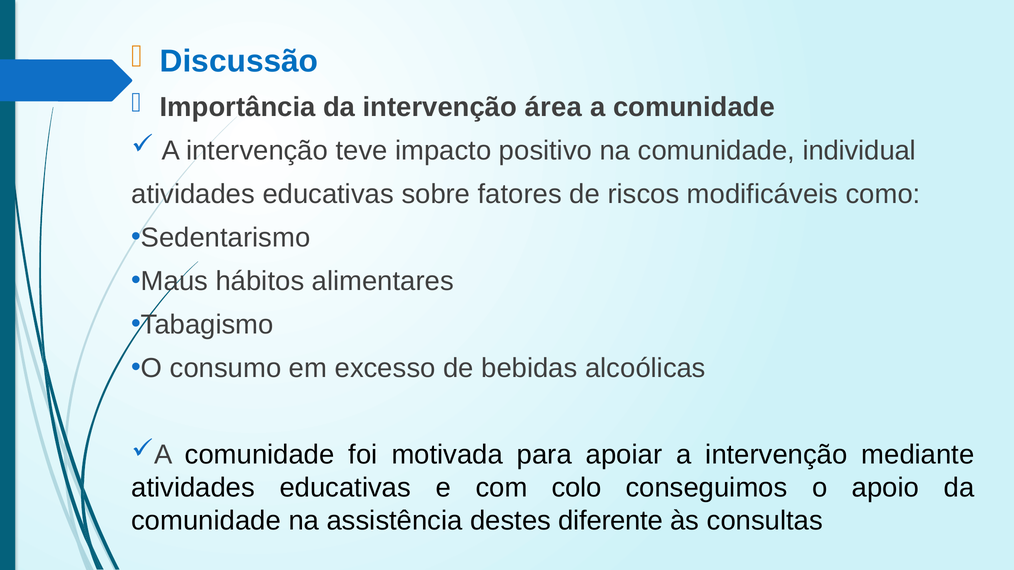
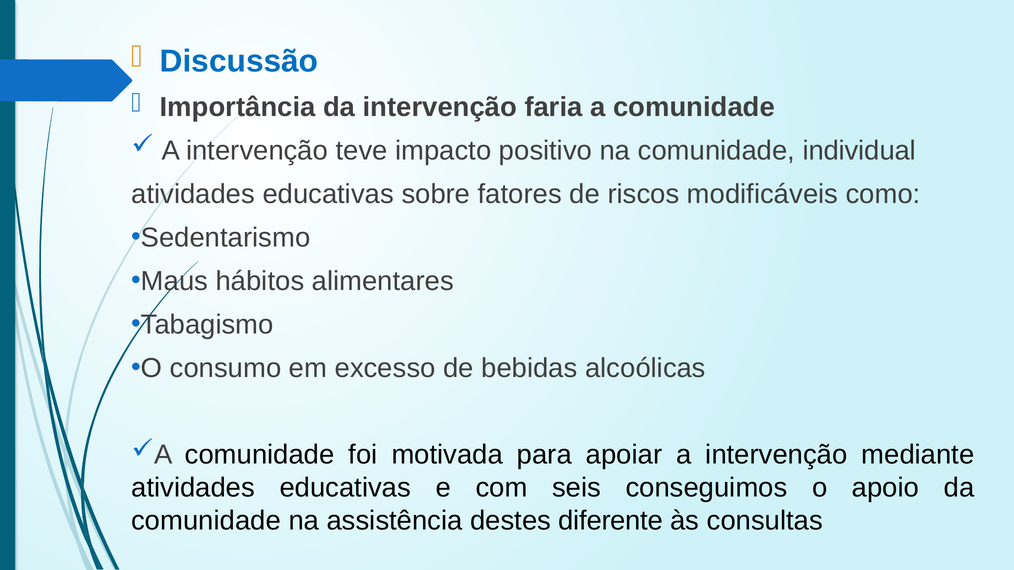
área: área -> faria
colo: colo -> seis
